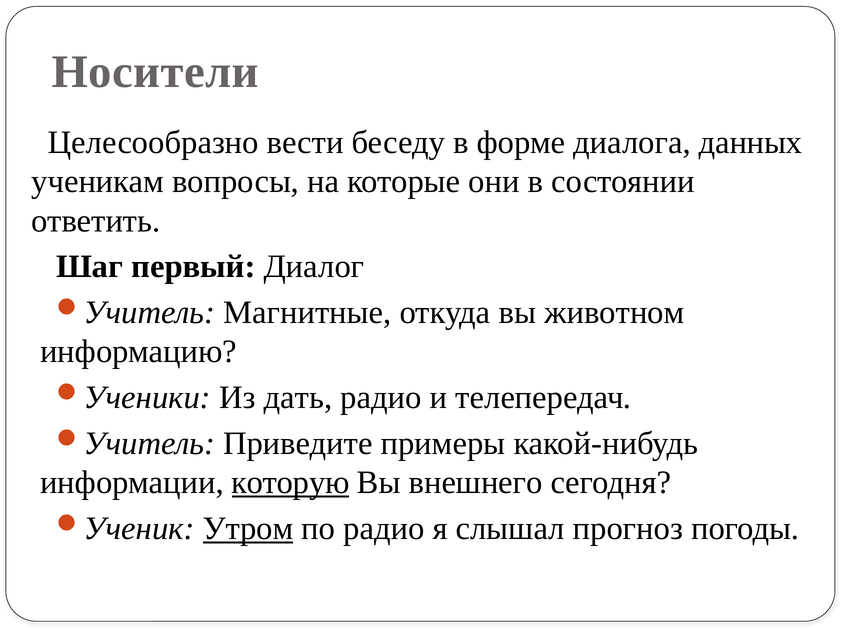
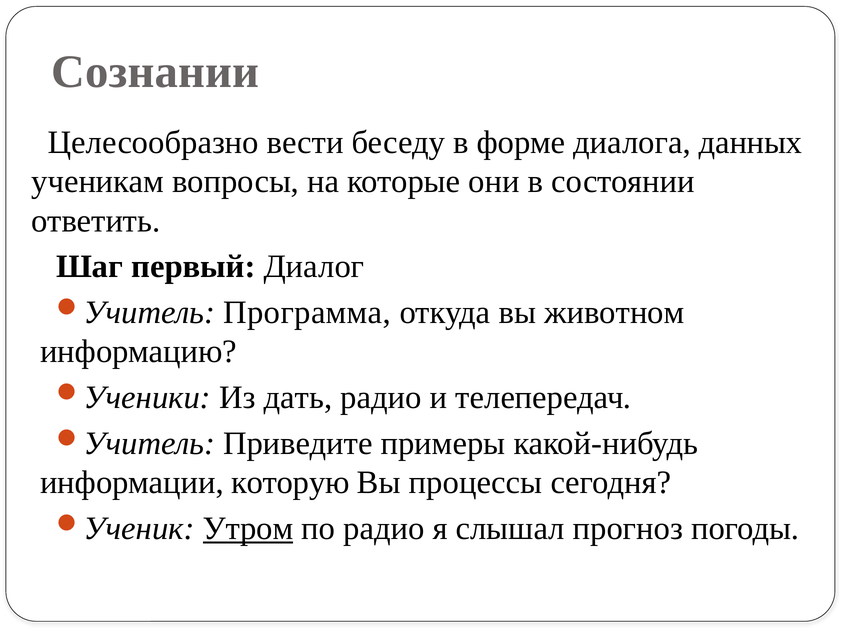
Носители: Носители -> Сознании
Магнитные: Магнитные -> Программа
которую underline: present -> none
внешнего: внешнего -> процессы
